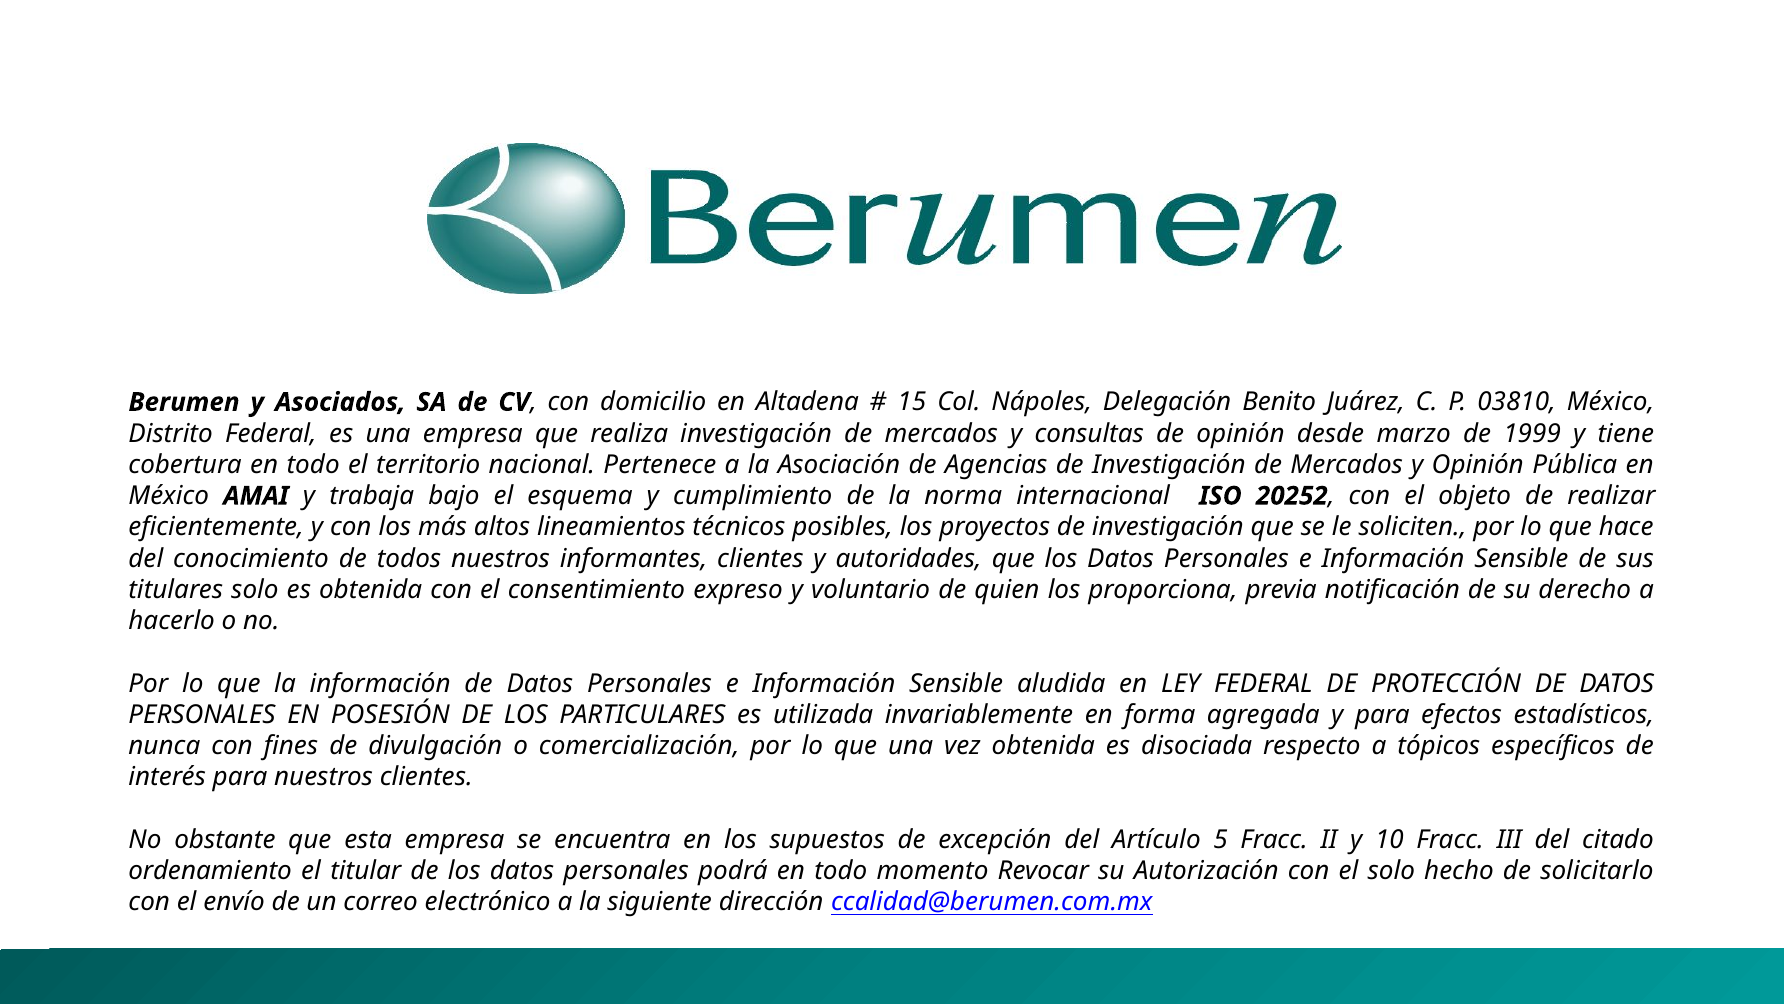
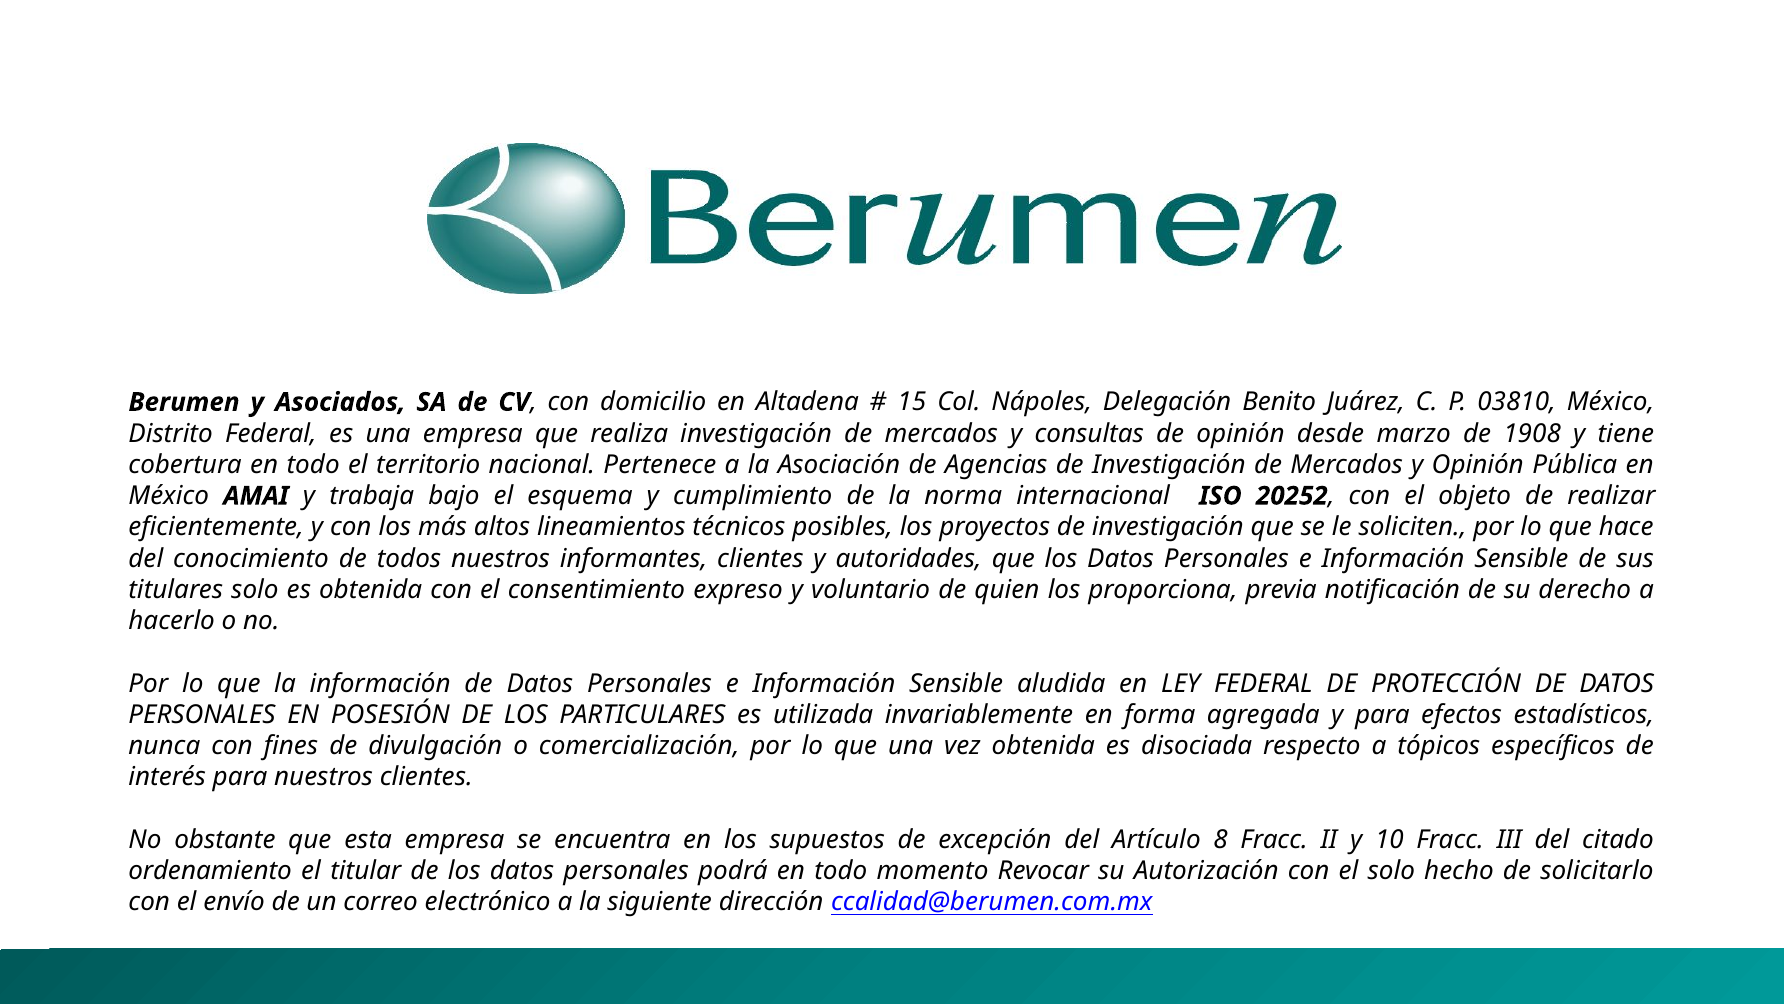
1999: 1999 -> 1908
5: 5 -> 8
